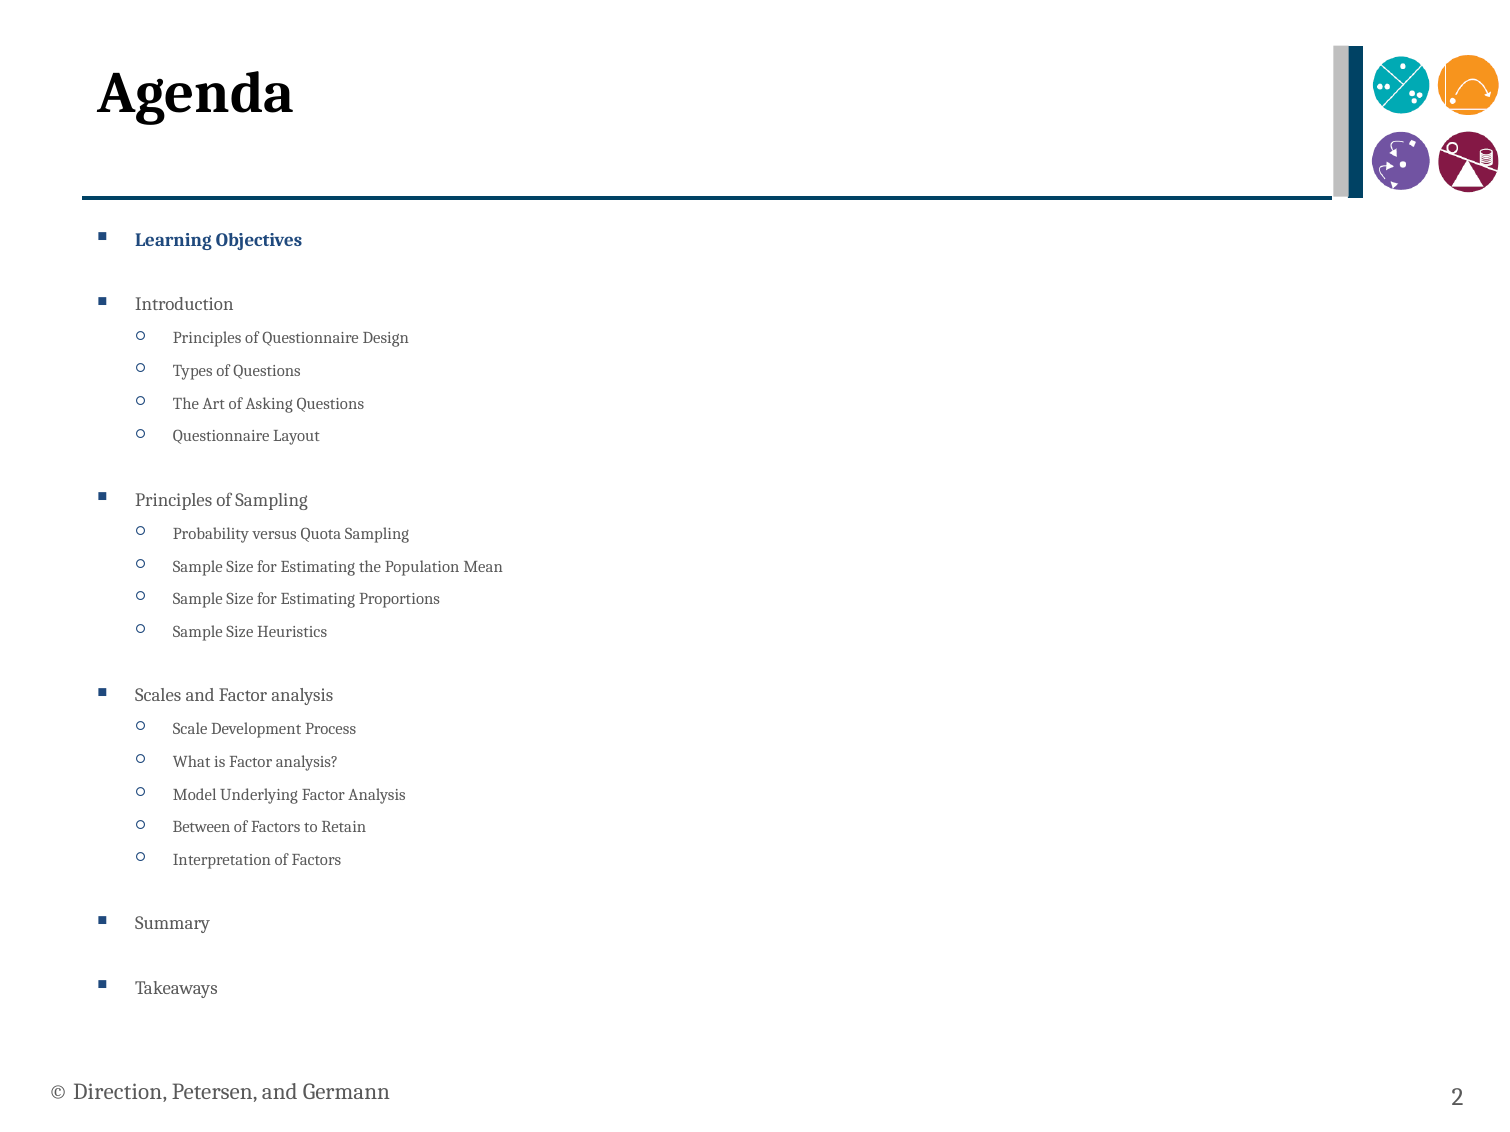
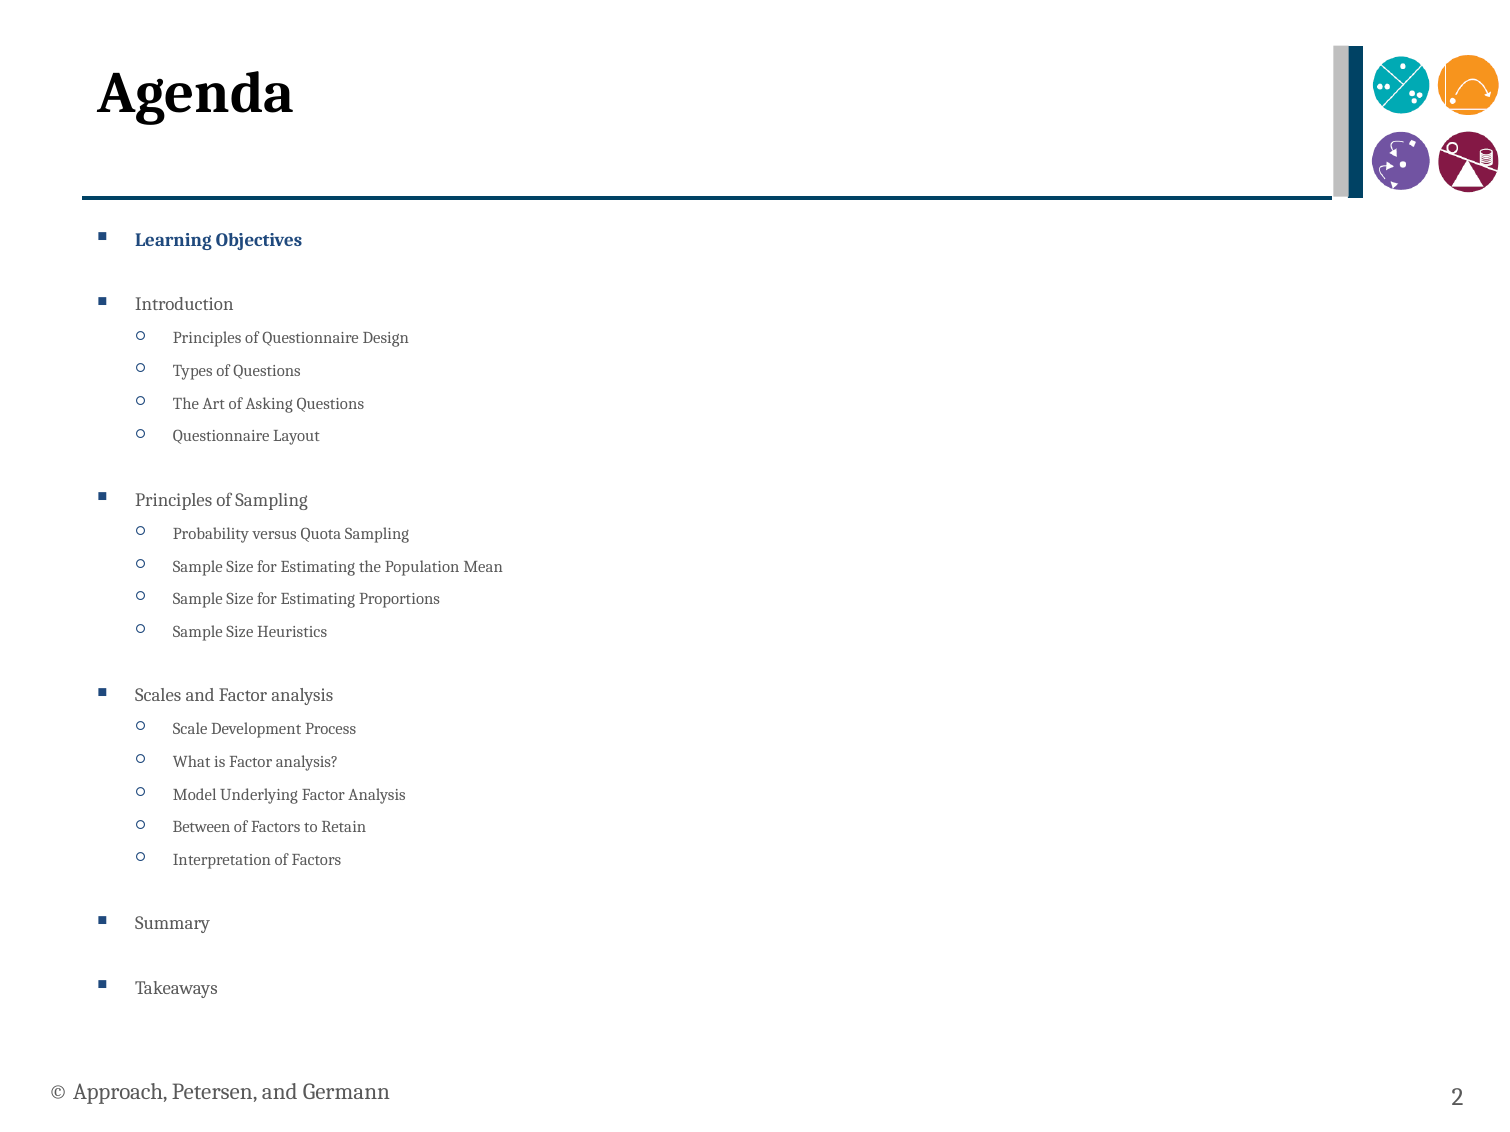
Direction: Direction -> Approach
